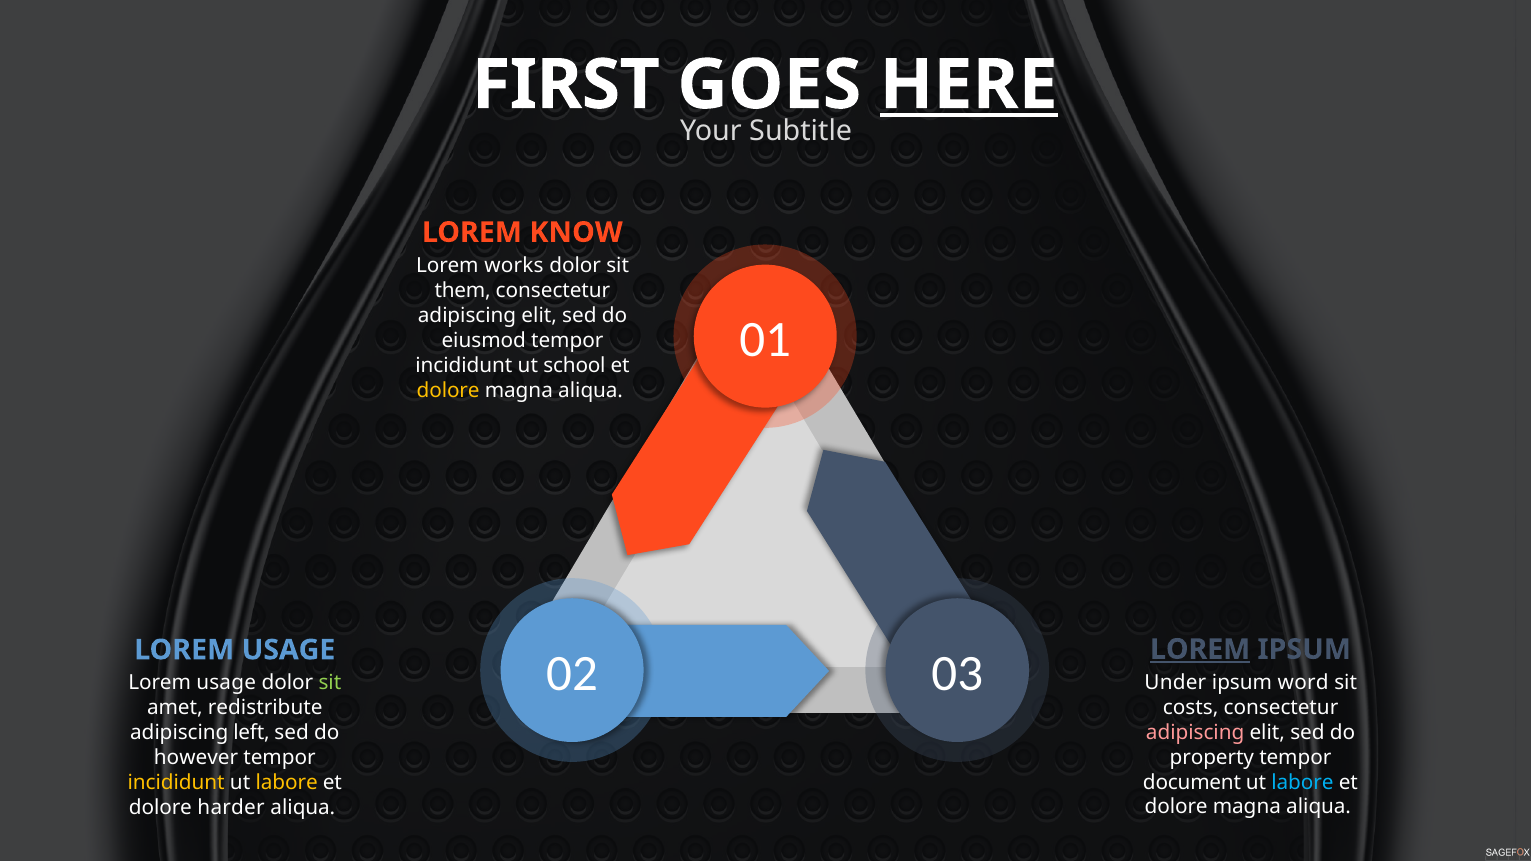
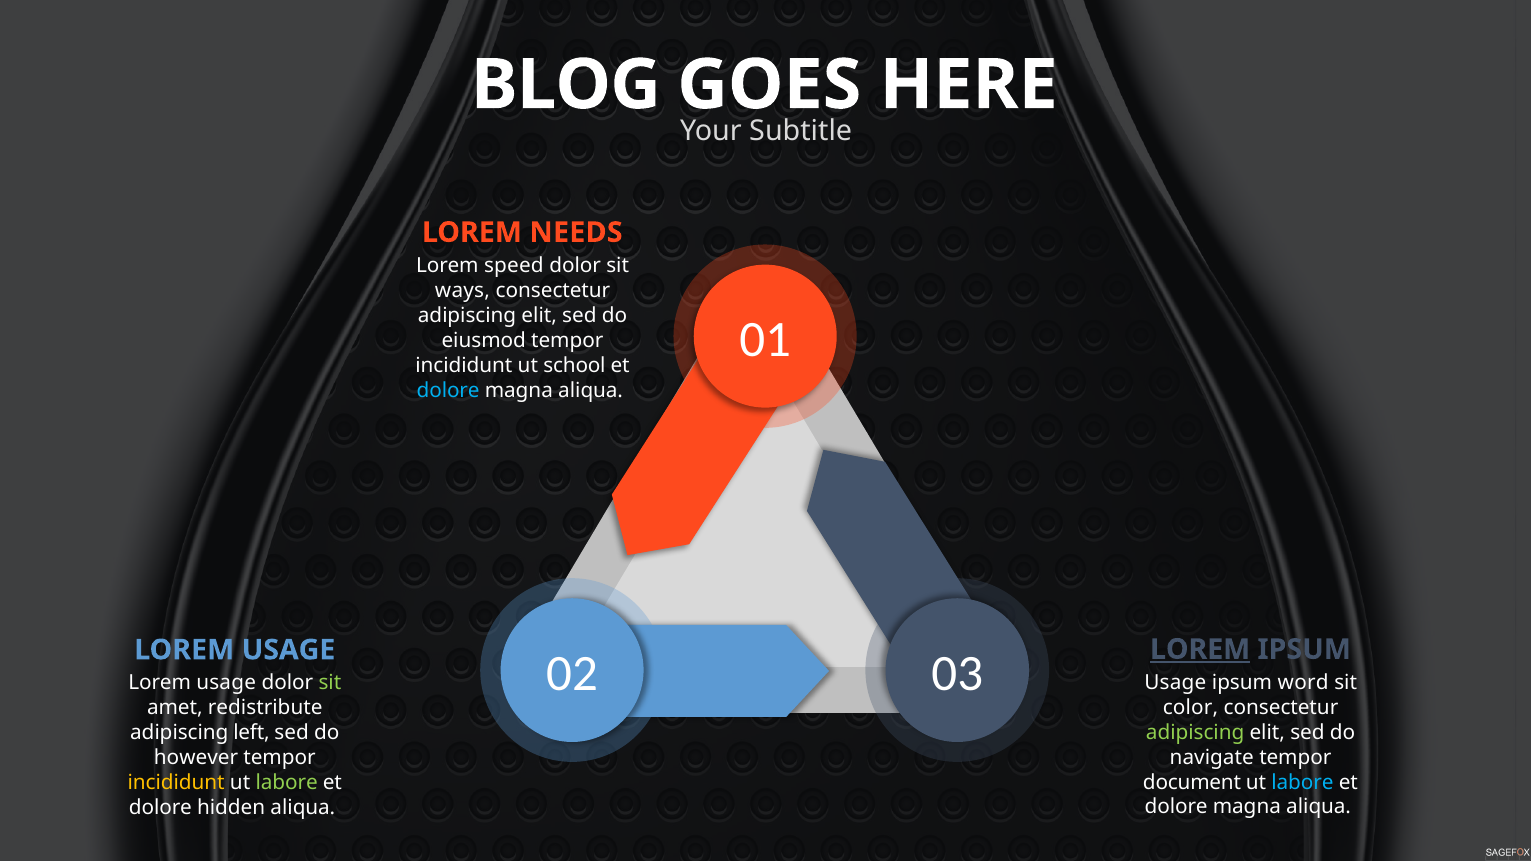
FIRST: FIRST -> BLOG
HERE underline: present -> none
KNOW: KNOW -> NEEDS
works: works -> speed
them: them -> ways
dolore at (448, 390) colour: yellow -> light blue
Under at (1175, 683): Under -> Usage
costs: costs -> color
adipiscing at (1195, 733) colour: pink -> light green
property: property -> navigate
labore at (287, 783) colour: yellow -> light green
harder: harder -> hidden
